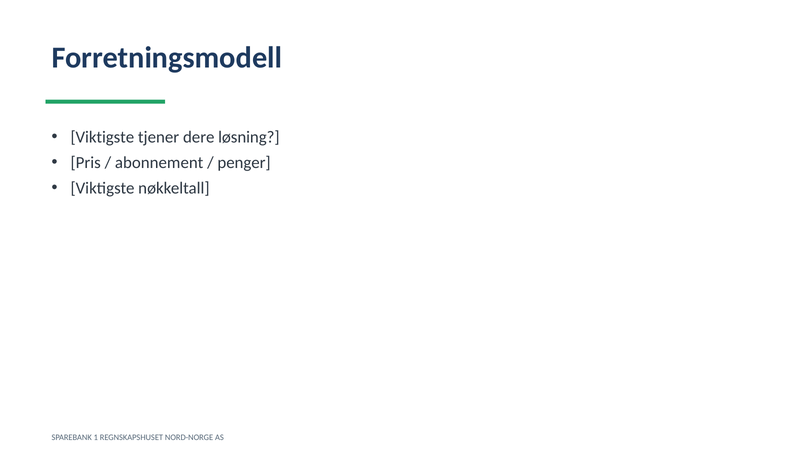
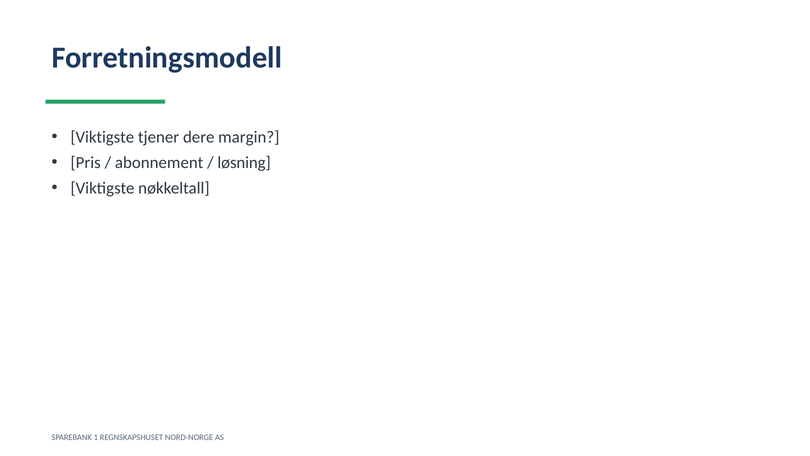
løsning: løsning -> margin
penger: penger -> løsning
